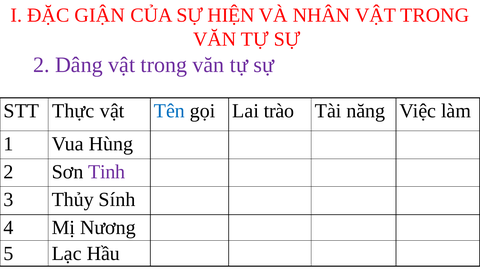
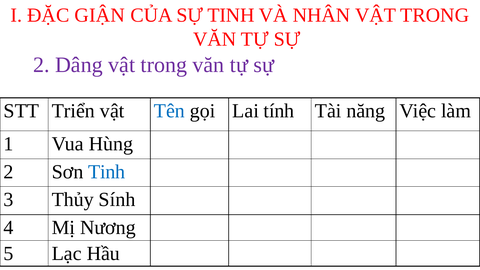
SỰ HIỆN: HIỆN -> TINH
Thực: Thực -> Triển
trào: trào -> tính
Tinh at (107, 172) colour: purple -> blue
